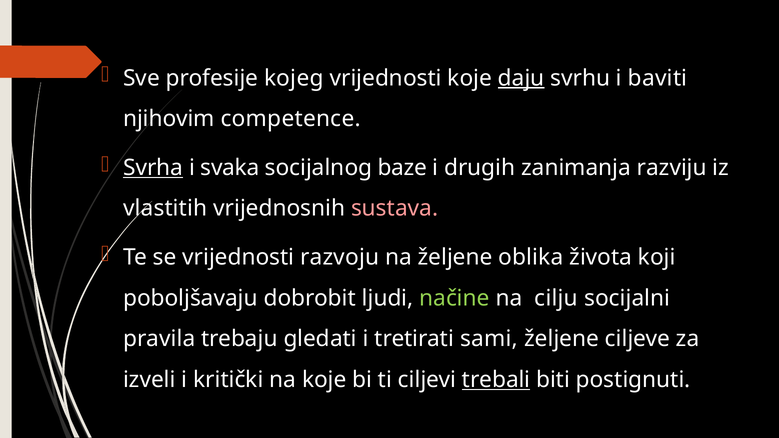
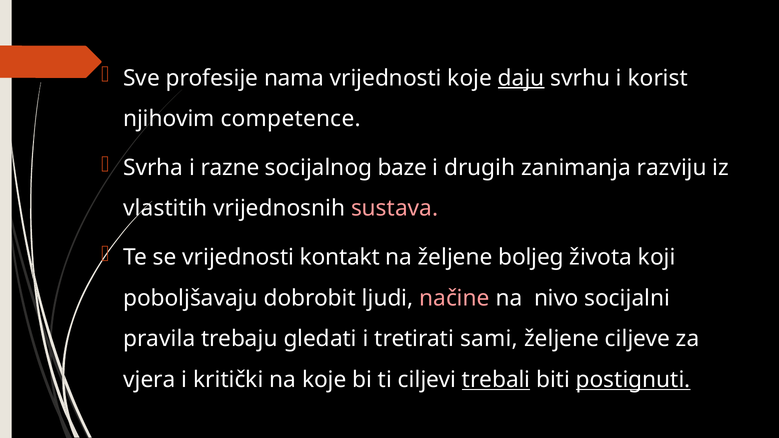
kojeg: kojeg -> nama
baviti: baviti -> korist
Svrha underline: present -> none
svaka: svaka -> razne
razvoju: razvoju -> kontakt
oblika: oblika -> boljeg
načine colour: light green -> pink
cilju: cilju -> nivo
izveli: izveli -> vjera
postignuti underline: none -> present
